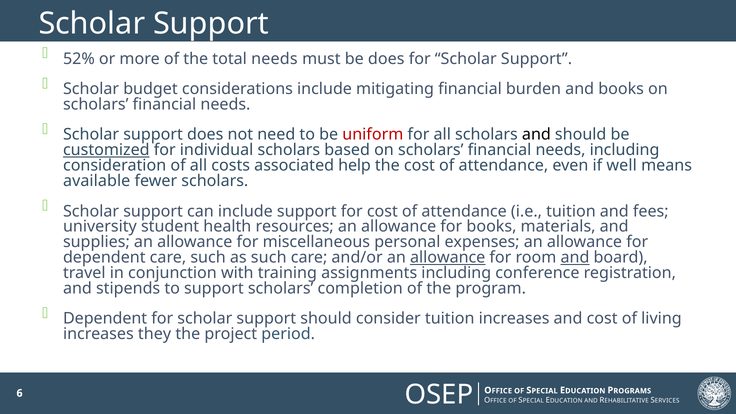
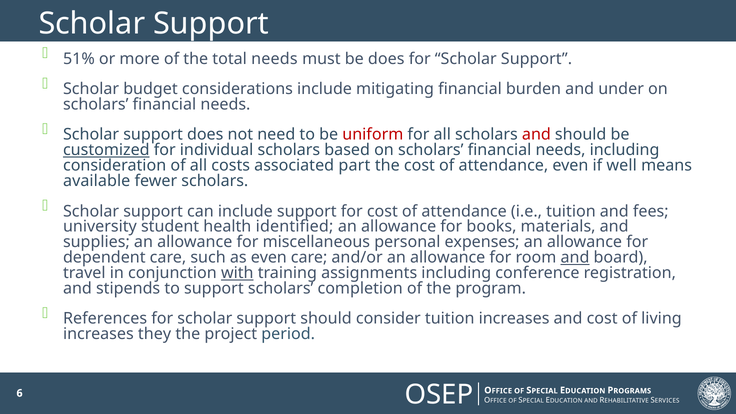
52%: 52% -> 51%
and books: books -> under
and at (536, 135) colour: black -> red
help: help -> part
resources: resources -> identified
as such: such -> even
allowance at (448, 258) underline: present -> none
with underline: none -> present
Dependent at (105, 319): Dependent -> References
